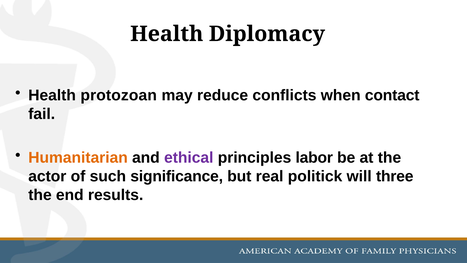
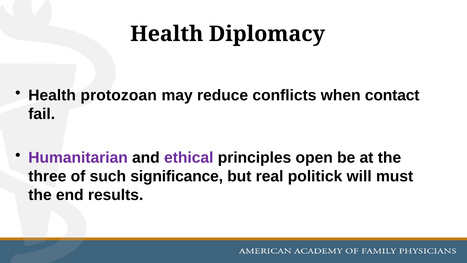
Humanitarian colour: orange -> purple
labor: labor -> open
actor: actor -> three
three: three -> must
